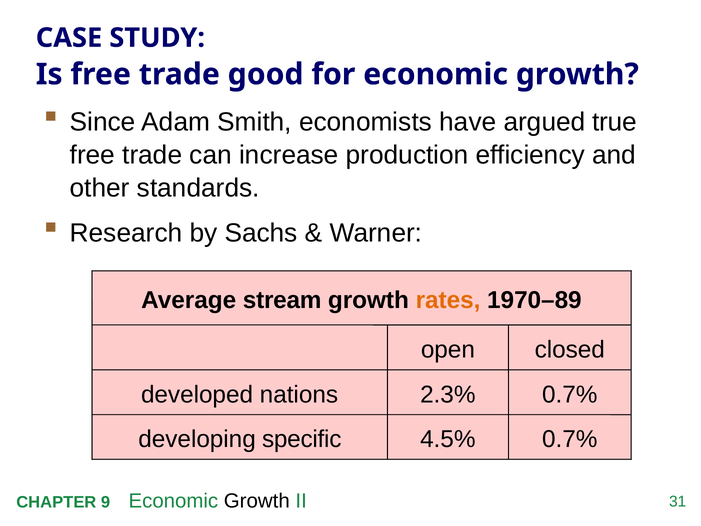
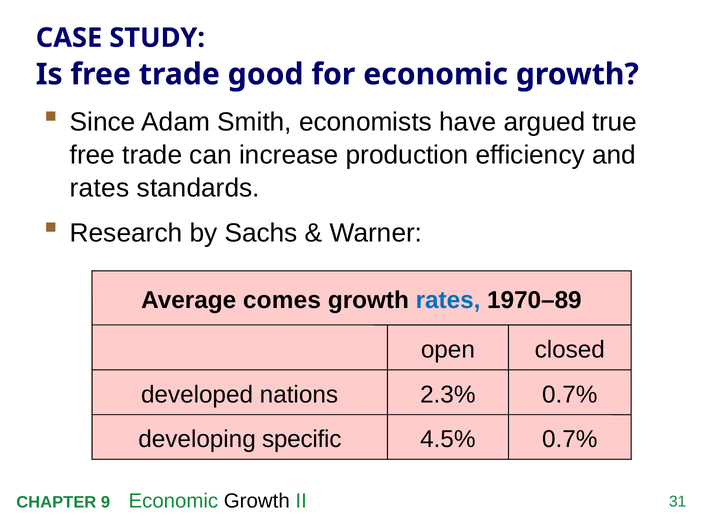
other at (100, 188): other -> rates
stream: stream -> comes
rates at (448, 300) colour: orange -> blue
